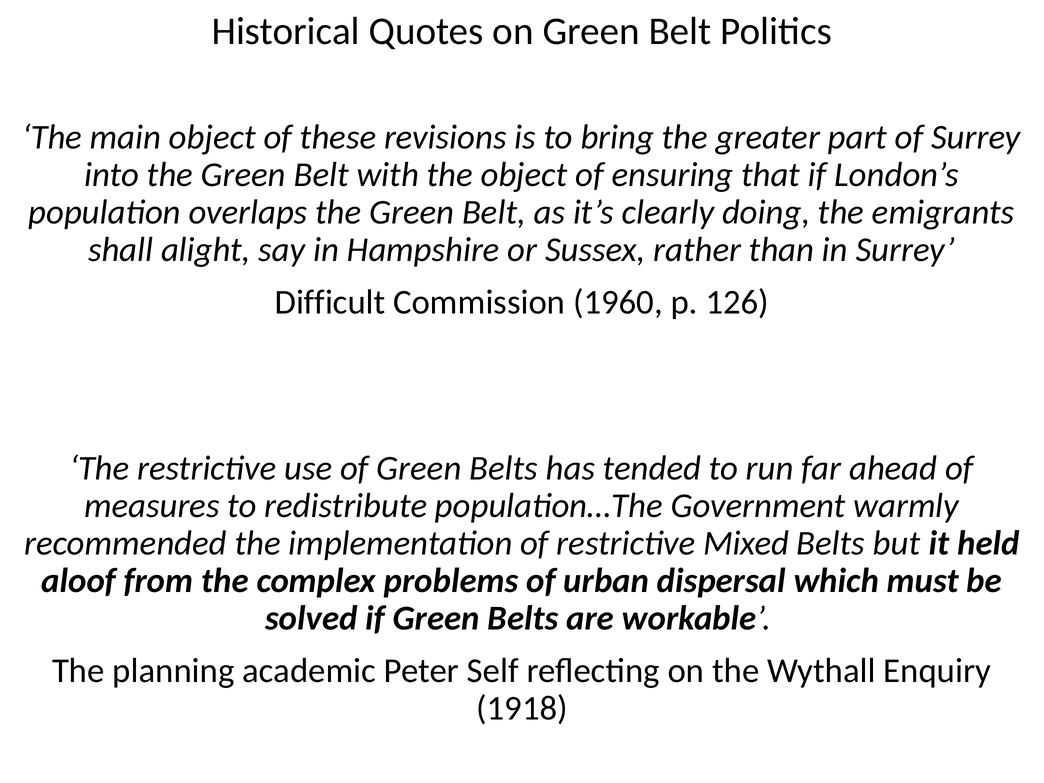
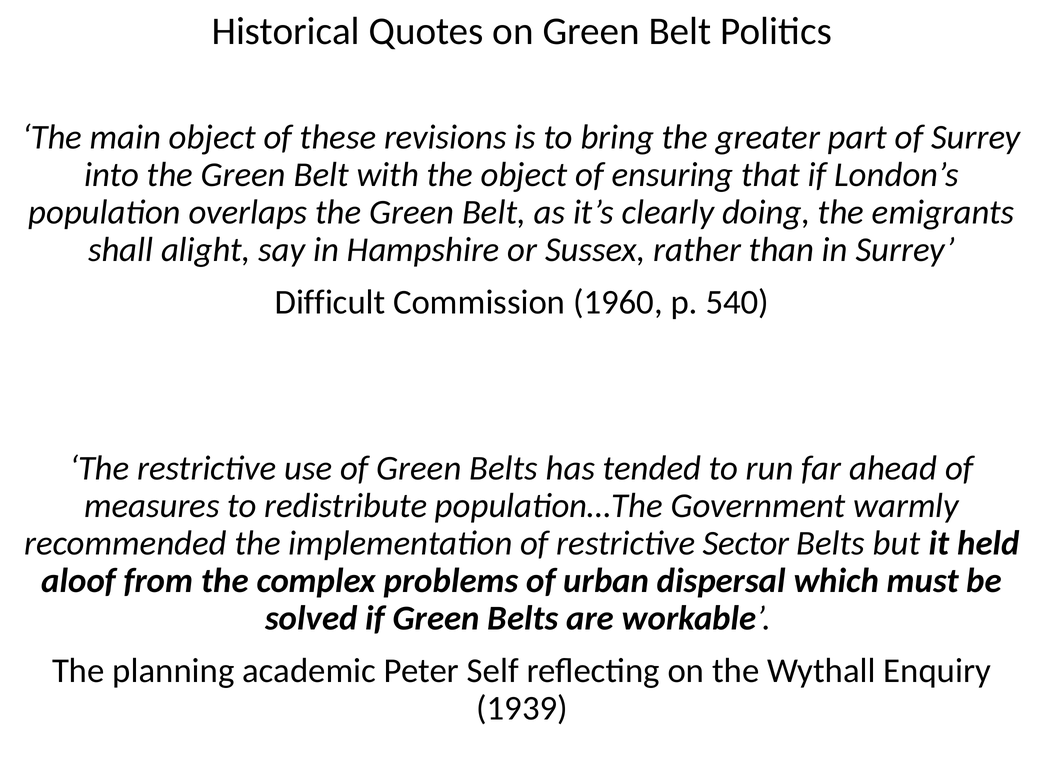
126: 126 -> 540
Mixed: Mixed -> Sector
1918: 1918 -> 1939
